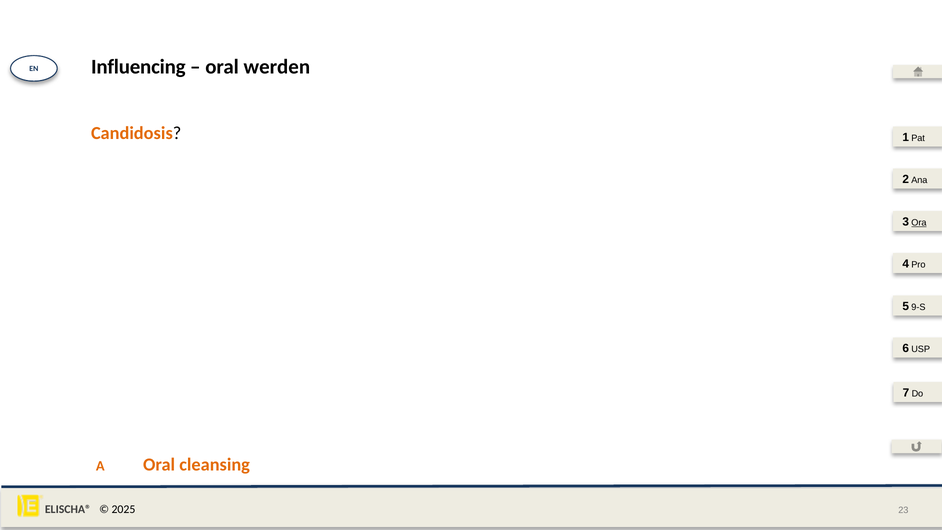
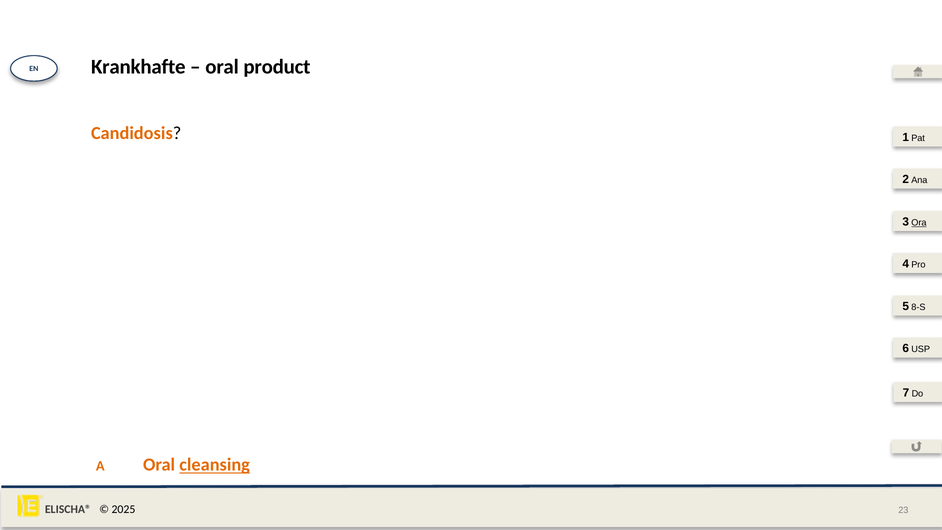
Influencing: Influencing -> Krankhafte
werden: werden -> product
9-S: 9-S -> 8-S
cleansing underline: none -> present
